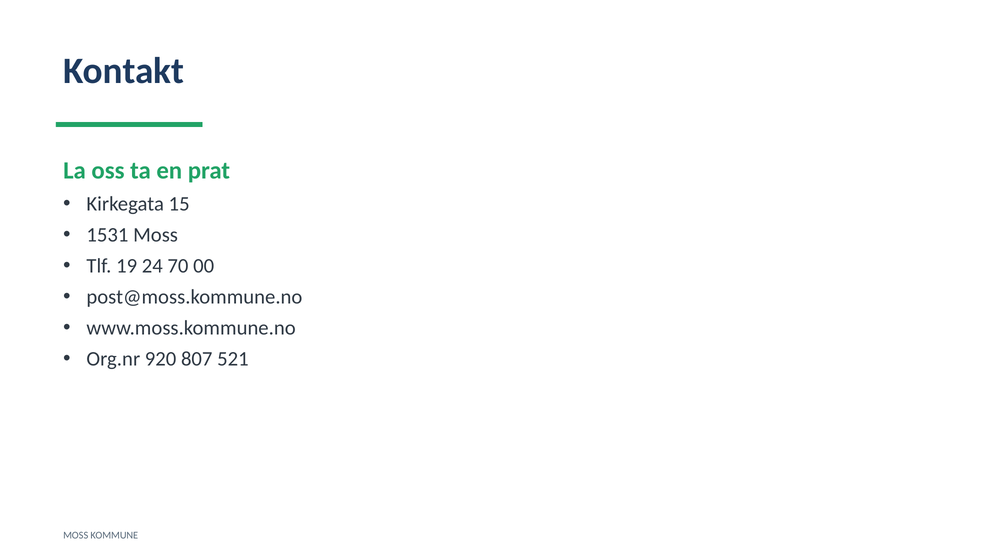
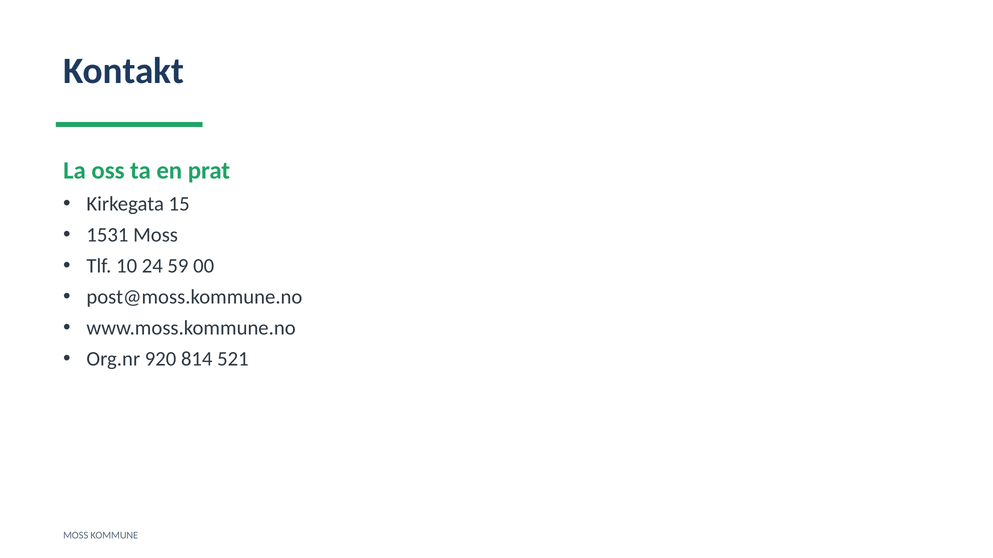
19: 19 -> 10
70: 70 -> 59
807: 807 -> 814
